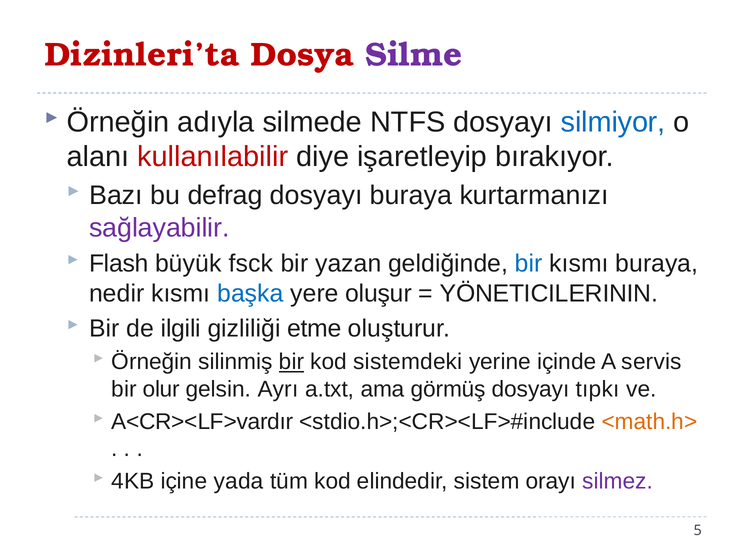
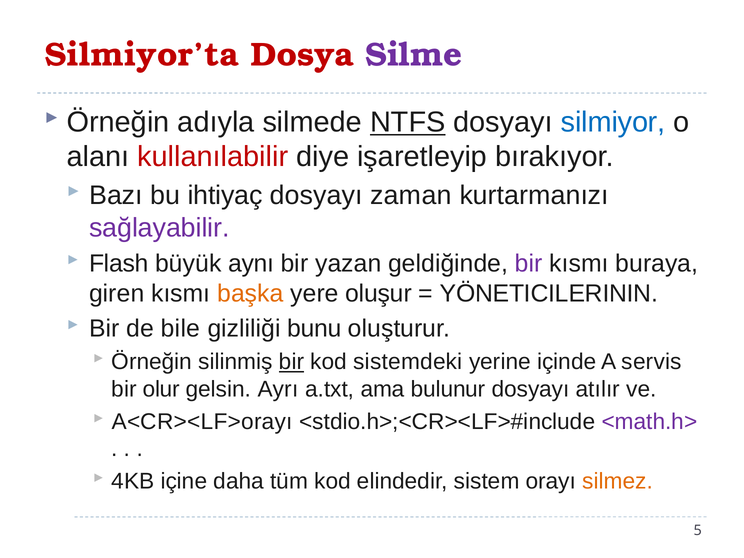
Dizinleri’ta: Dizinleri’ta -> Silmiyor’ta
NTFS underline: none -> present
defrag: defrag -> ihtiyaç
dosyayı buraya: buraya -> zaman
fsck: fsck -> aynı
bir at (529, 264) colour: blue -> purple
nedir: nedir -> giren
başka colour: blue -> orange
ilgili: ilgili -> bile
etme: etme -> bunu
görmüş: görmüş -> bulunur
tıpkı: tıpkı -> atılır
A<CR><LF>vardır: A<CR><LF>vardır -> A<CR><LF>orayı
<math.h> colour: orange -> purple
yada: yada -> daha
silmez colour: purple -> orange
